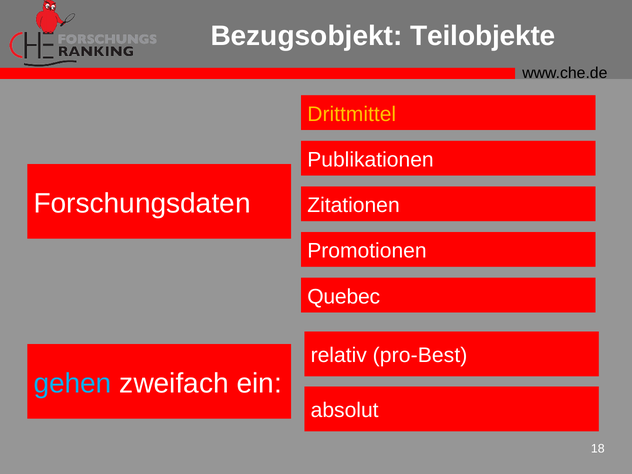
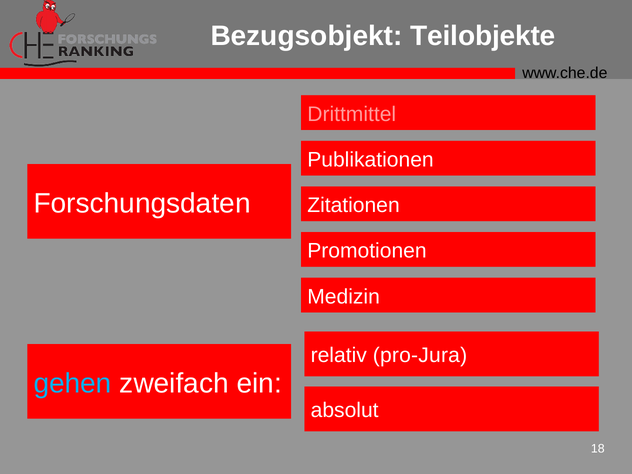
Drittmittel colour: yellow -> pink
Quebec: Quebec -> Medizin
pro-Best: pro-Best -> pro-Jura
